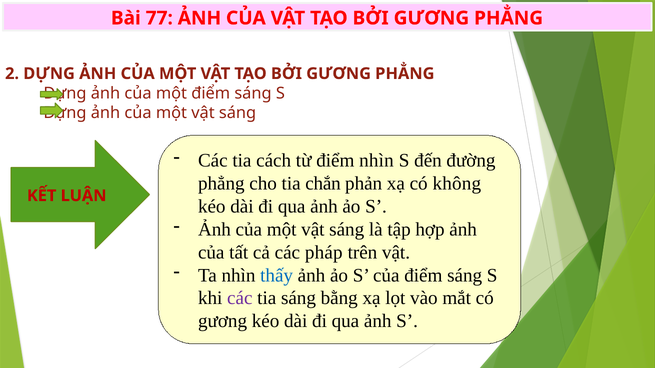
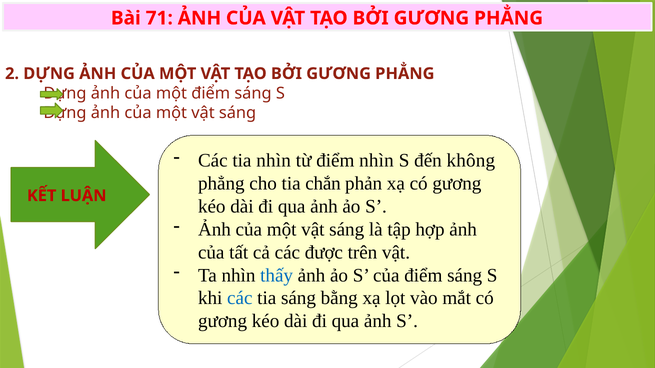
77: 77 -> 71
tia cách: cách -> nhìn
đường: đường -> không
xạ có không: không -> gương
pháp: pháp -> được
các at (240, 298) colour: purple -> blue
